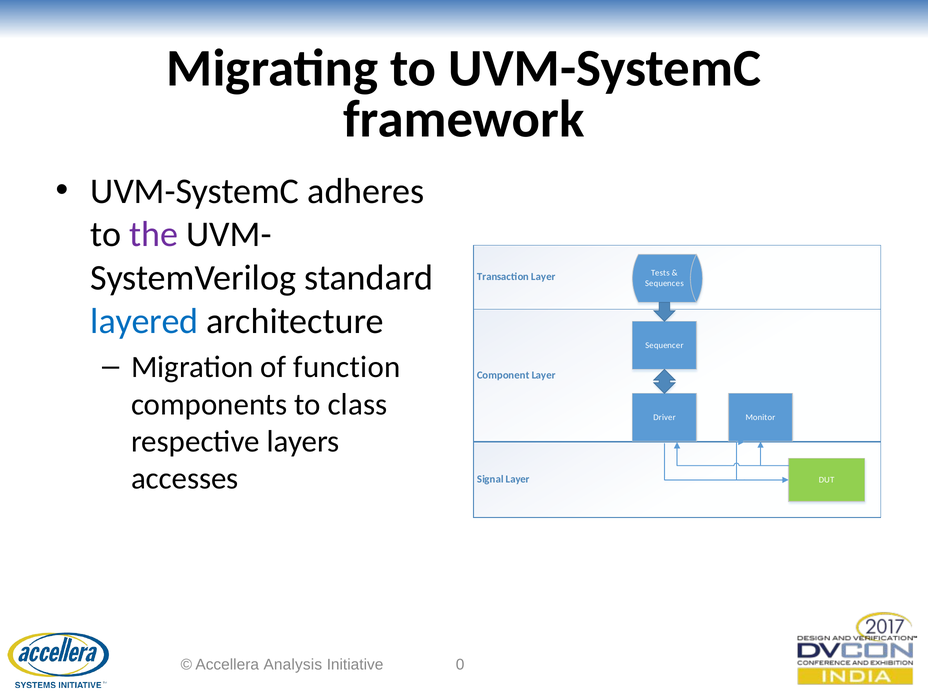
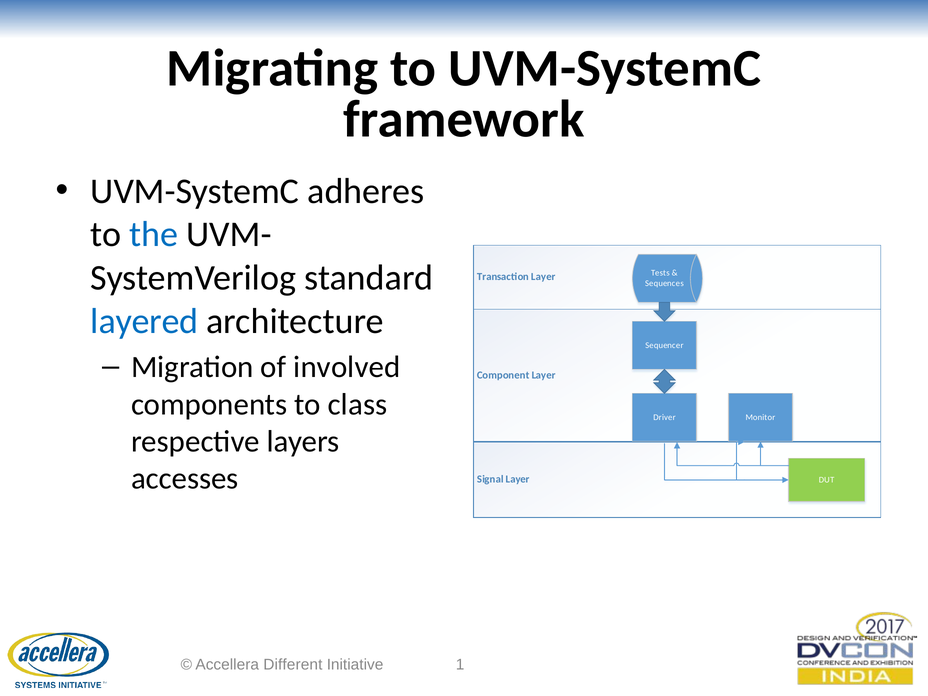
the colour: purple -> blue
function: function -> involved
Analysis: Analysis -> Different
0: 0 -> 1
